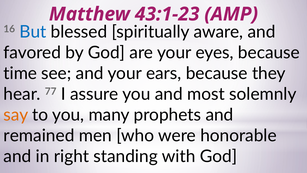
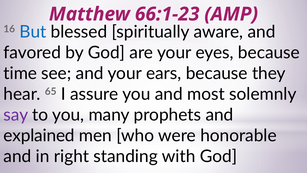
43:1-23: 43:1-23 -> 66:1-23
77: 77 -> 65
say colour: orange -> purple
remained: remained -> explained
